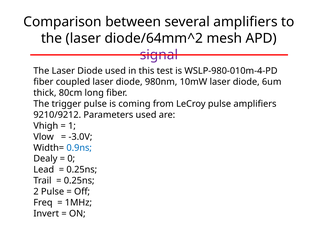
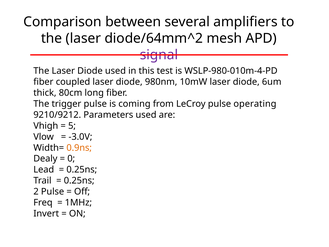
pulse amplifiers: amplifiers -> operating
1: 1 -> 5
0.9ns colour: blue -> orange
